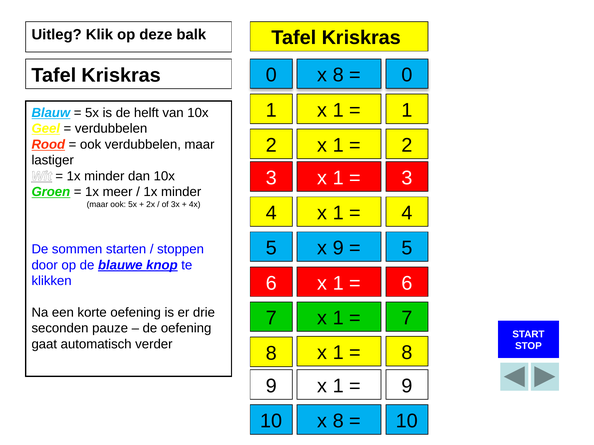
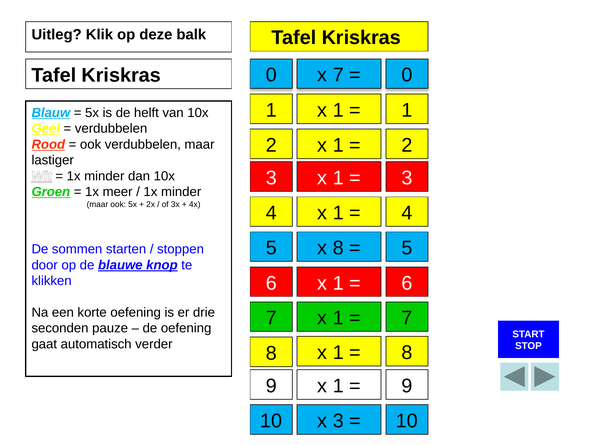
8 at (338, 75): 8 -> 7
x 9: 9 -> 8
8 at (338, 421): 8 -> 3
